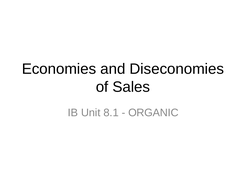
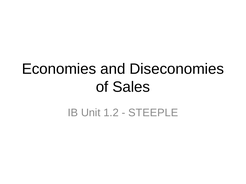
8.1: 8.1 -> 1.2
ORGANIC: ORGANIC -> STEEPLE
